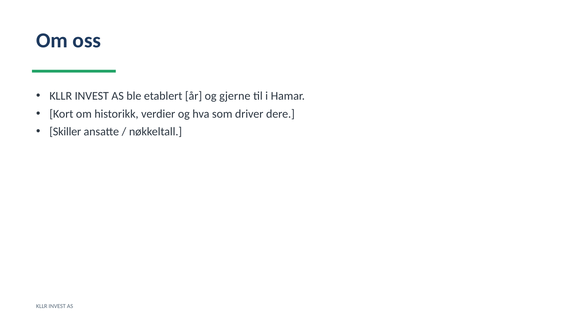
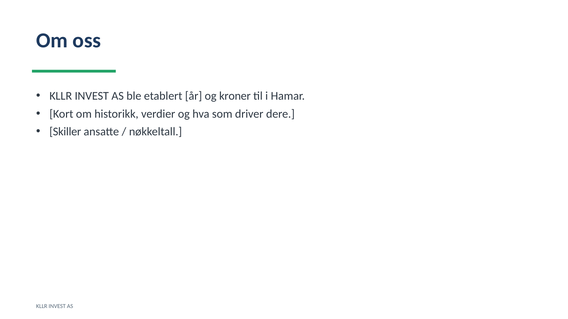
gjerne: gjerne -> kroner
